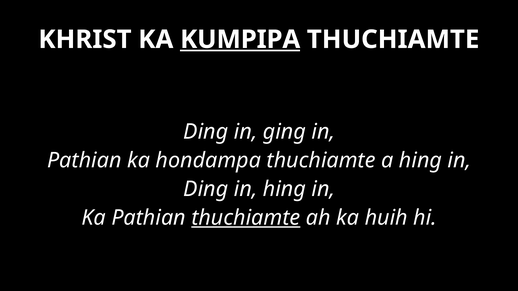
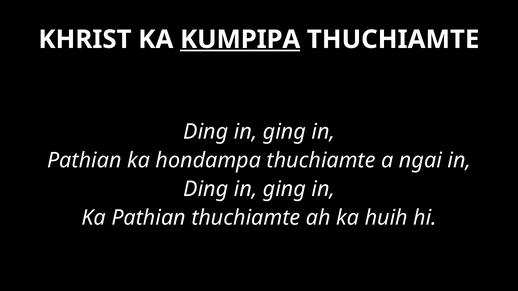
a hing: hing -> ngai
hing at (284, 189): hing -> ging
thuchiamte at (246, 218) underline: present -> none
